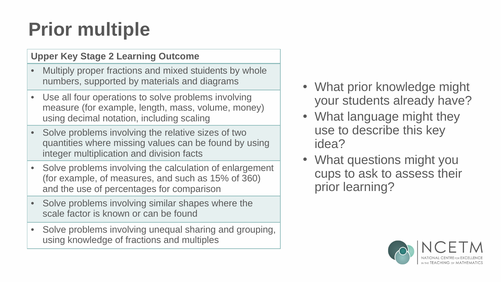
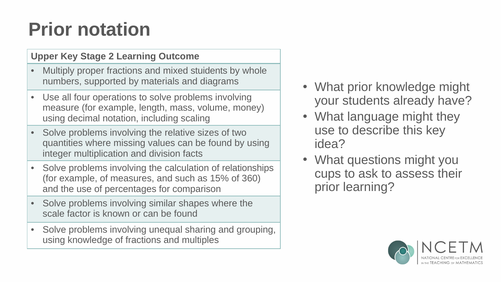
Prior multiple: multiple -> notation
enlargement: enlargement -> relationships
